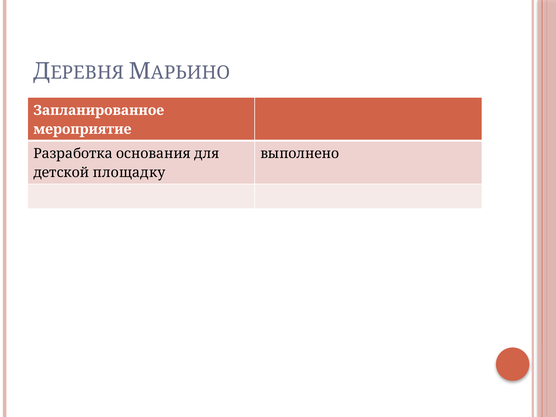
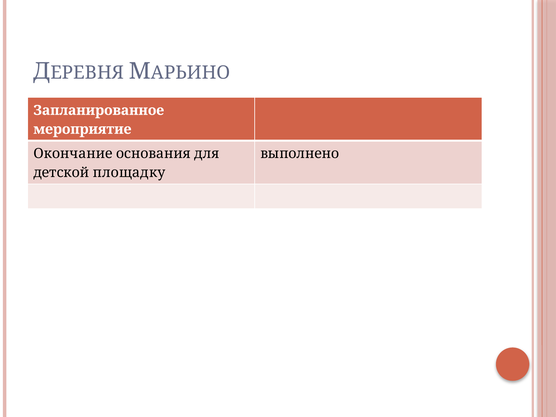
Разработка: Разработка -> Окончание
